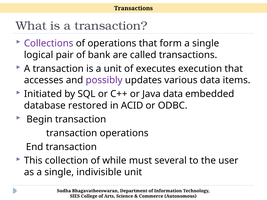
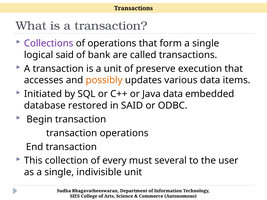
logical pair: pair -> said
executes: executes -> preserve
possibly colour: purple -> orange
in ACID: ACID -> SAID
while: while -> every
